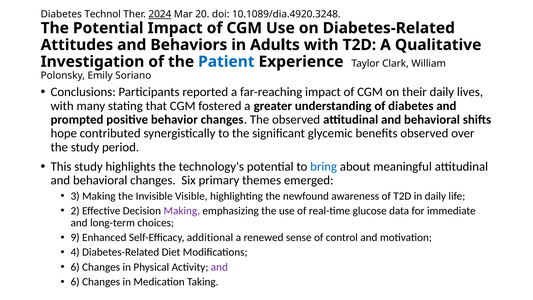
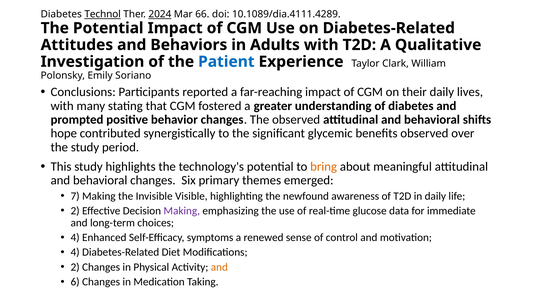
Technol underline: none -> present
20: 20 -> 66
10.1089/dia.4920.3248: 10.1089/dia.4920.3248 -> 10.1089/dia.4111.4289
bring colour: blue -> orange
3: 3 -> 7
9 at (75, 237): 9 -> 4
additional: additional -> symptoms
6 at (75, 267): 6 -> 2
and at (219, 267) colour: purple -> orange
